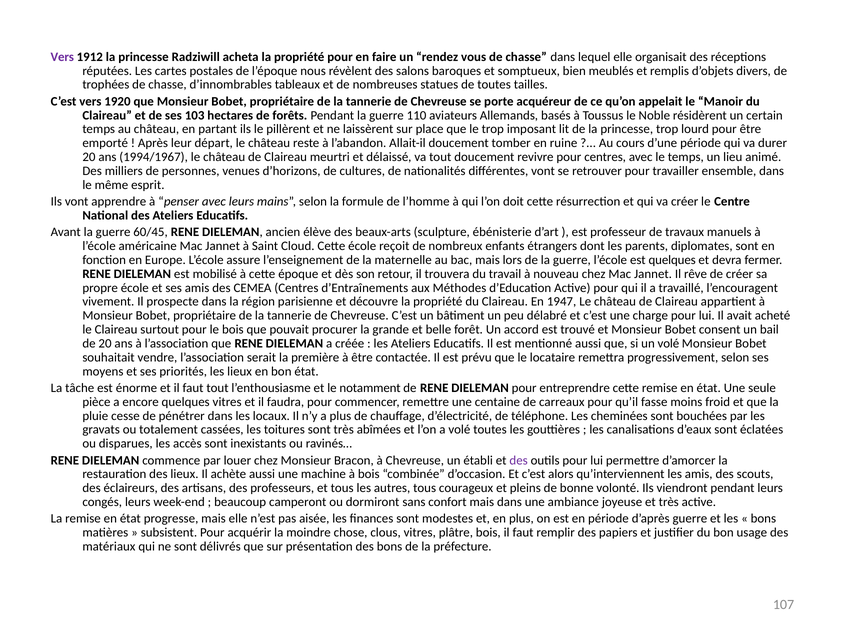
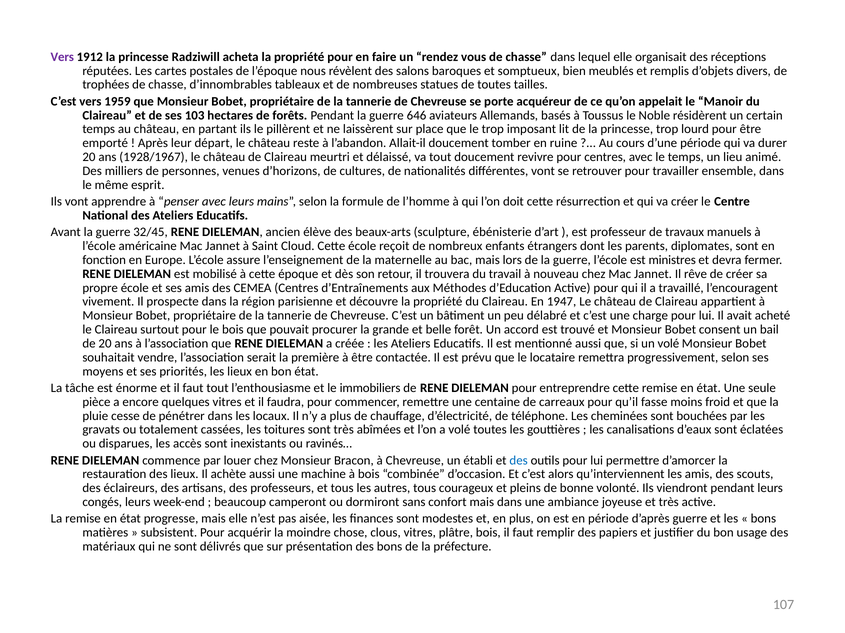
1920: 1920 -> 1959
110: 110 -> 646
1994/1967: 1994/1967 -> 1928/1967
60/45: 60/45 -> 32/45
est quelques: quelques -> ministres
notamment: notamment -> immobiliers
des at (519, 461) colour: purple -> blue
